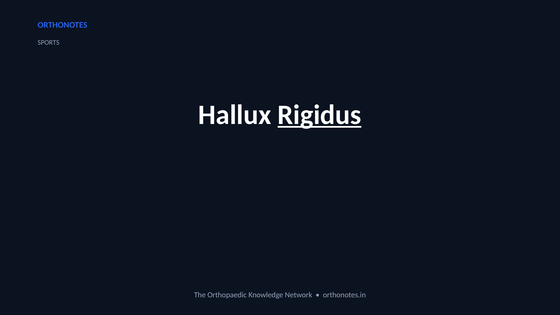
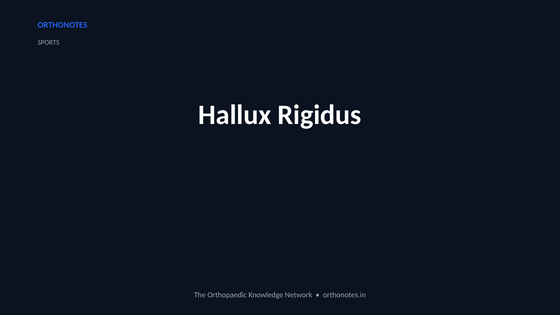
Rigidus underline: present -> none
